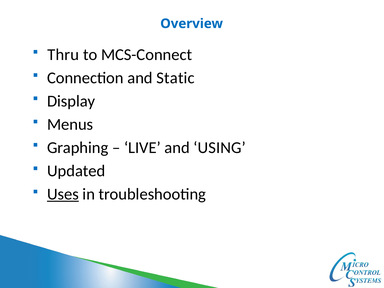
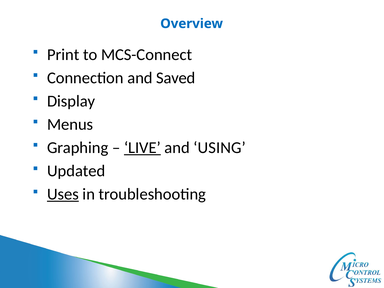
Thru: Thru -> Print
Static: Static -> Saved
LIVE underline: none -> present
